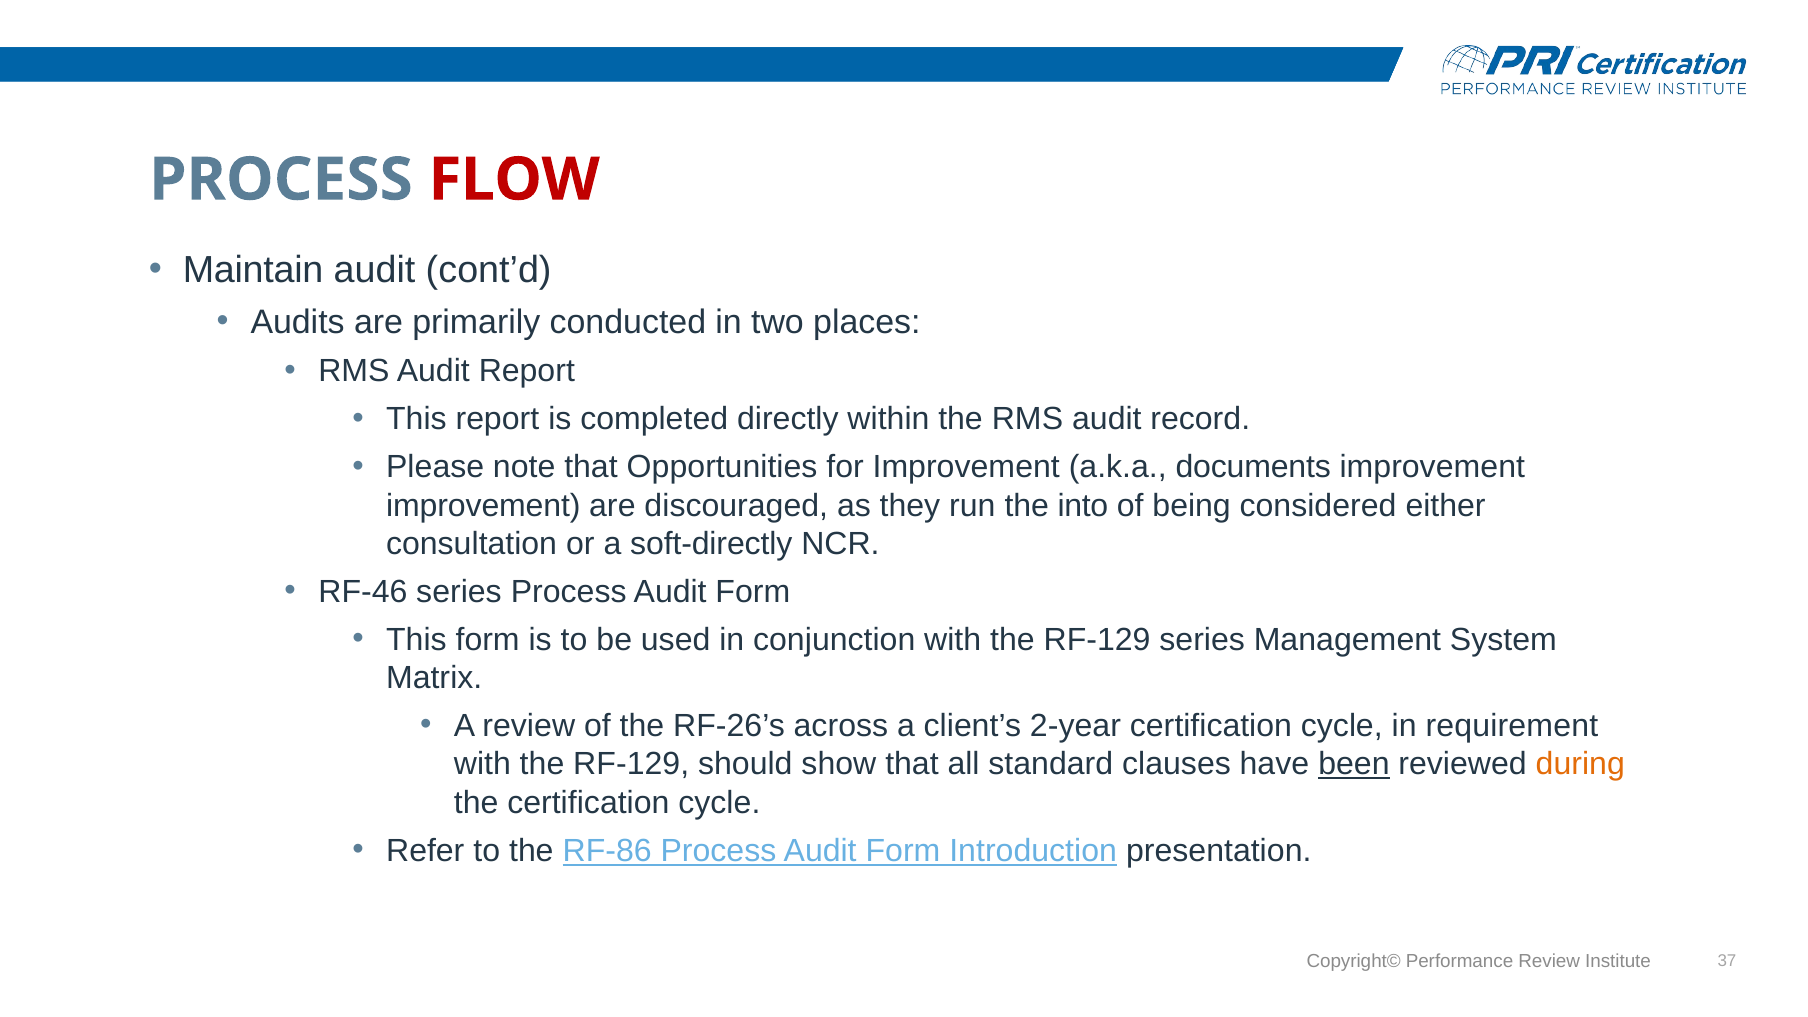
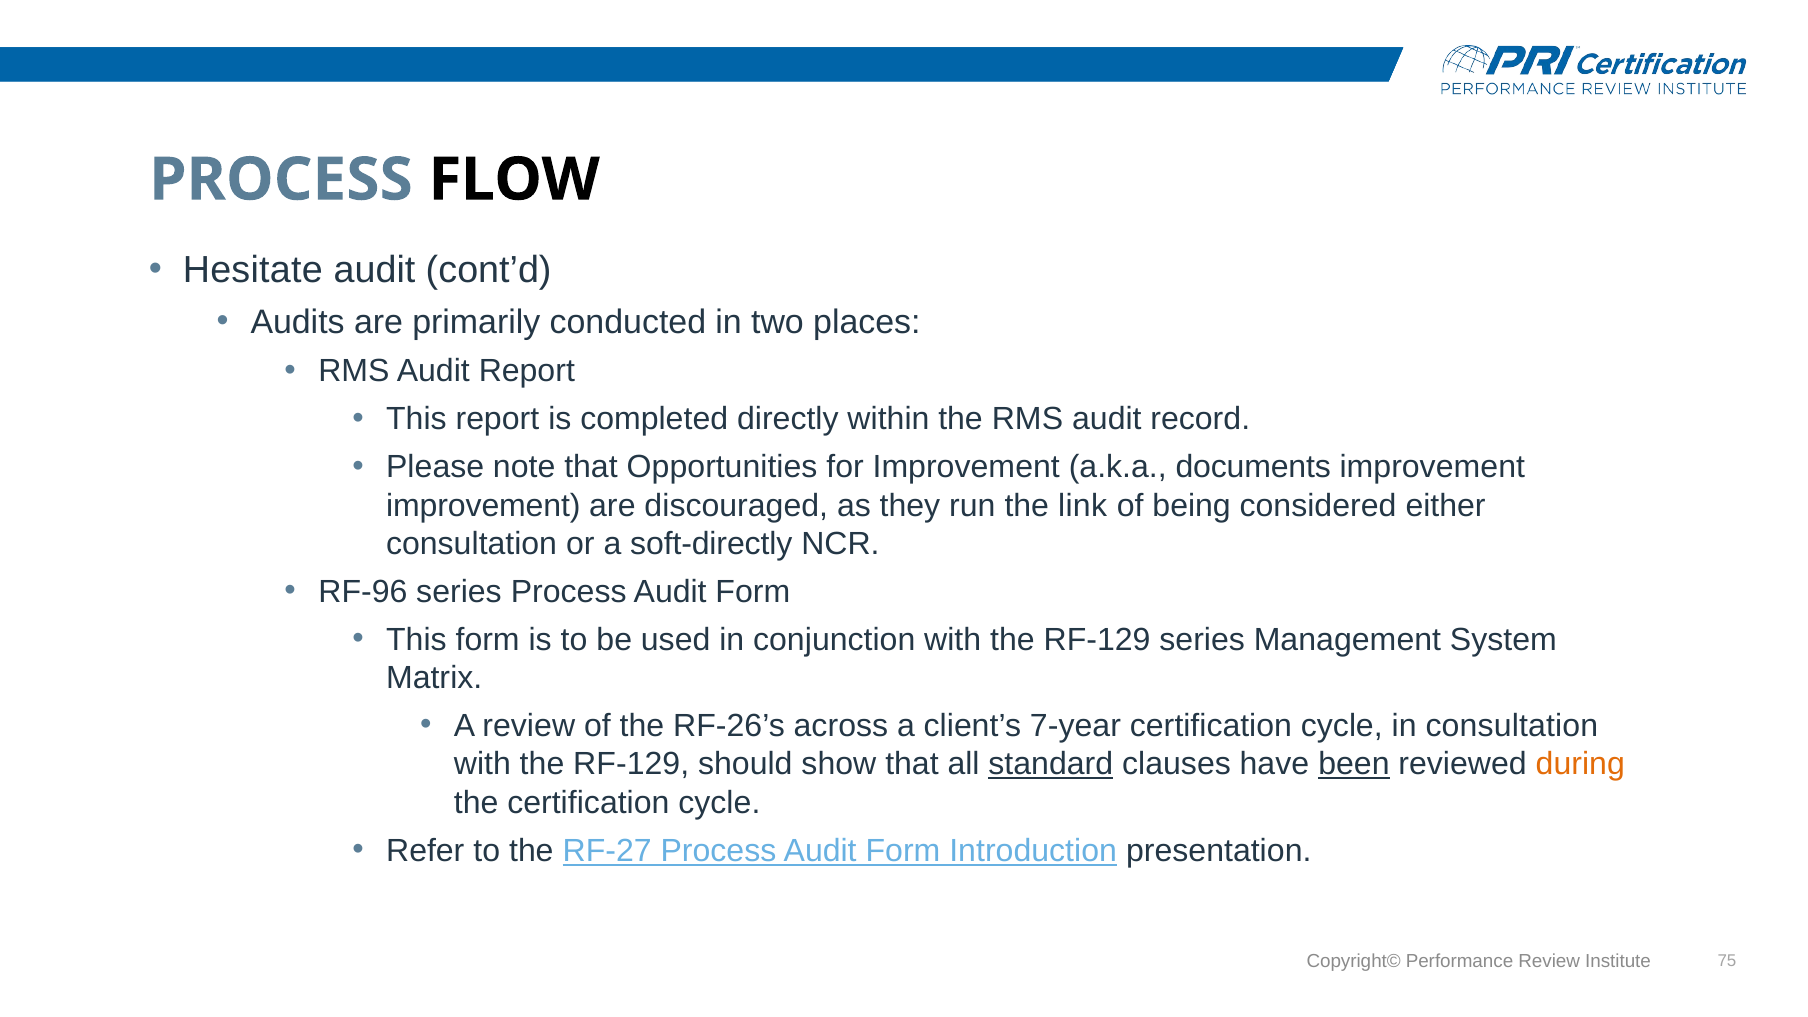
FLOW colour: red -> black
Maintain: Maintain -> Hesitate
into: into -> link
RF-46: RF-46 -> RF-96
2-year: 2-year -> 7-year
in requirement: requirement -> consultation
standard underline: none -> present
RF-86: RF-86 -> RF-27
37: 37 -> 75
